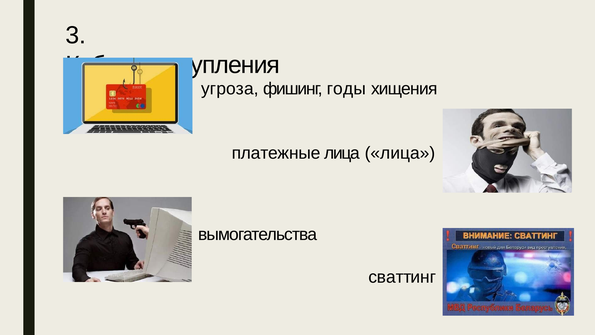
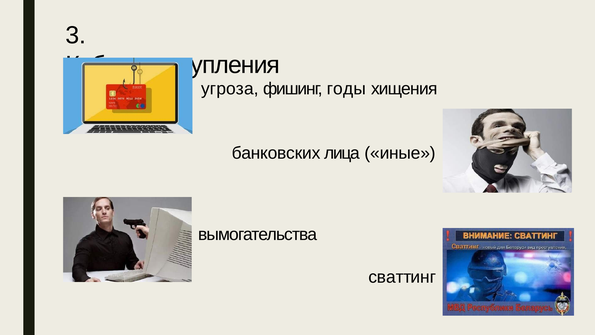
платежные: платежные -> банковских
лица лица: лица -> иные
